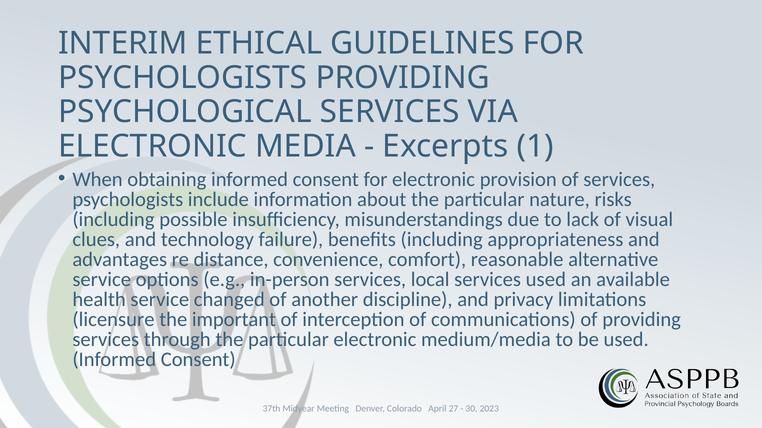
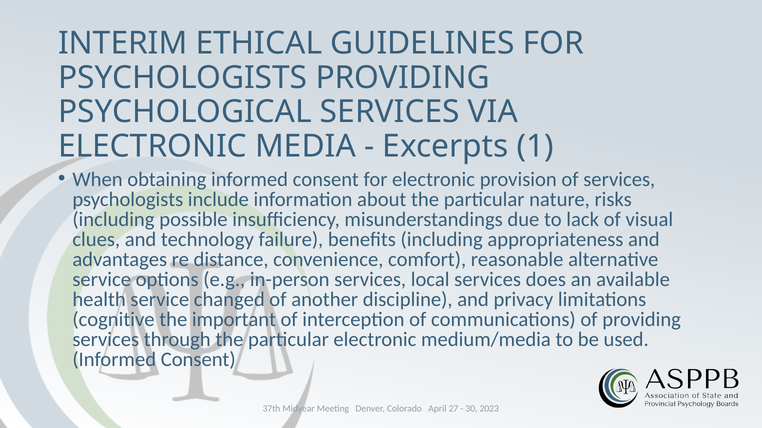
services used: used -> does
licensure: licensure -> cognitive
